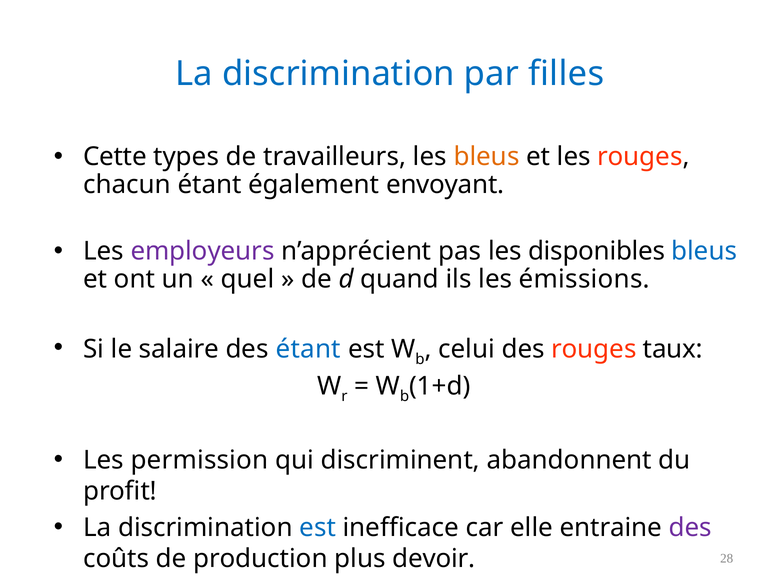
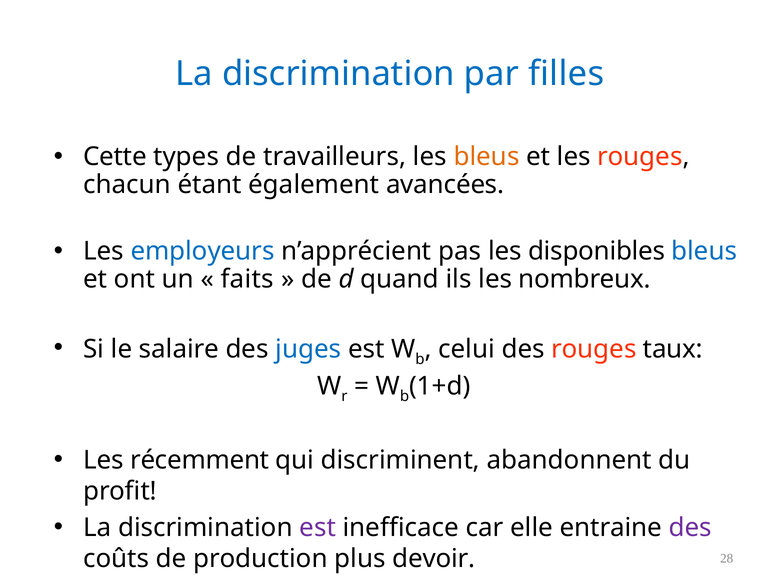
envoyant: envoyant -> avancées
employeurs colour: purple -> blue
quel: quel -> faits
émissions: émissions -> nombreux
des étant: étant -> juges
permission: permission -> récemment
est at (318, 528) colour: blue -> purple
